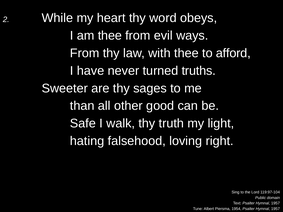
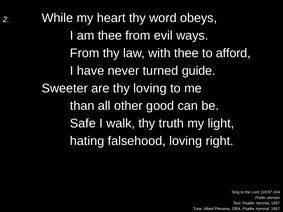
truths: truths -> guide
thy sages: sages -> loving
